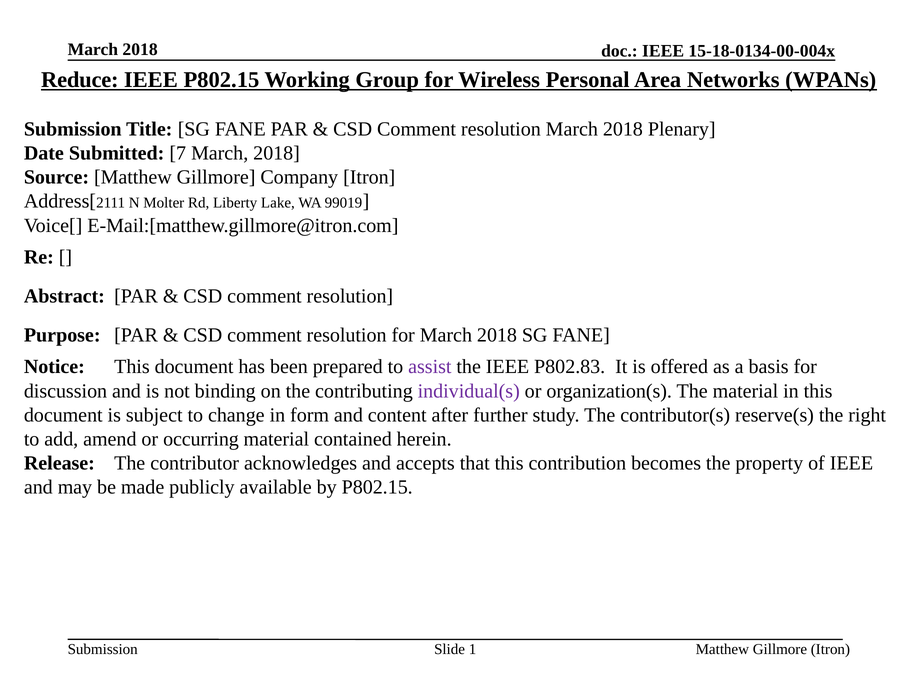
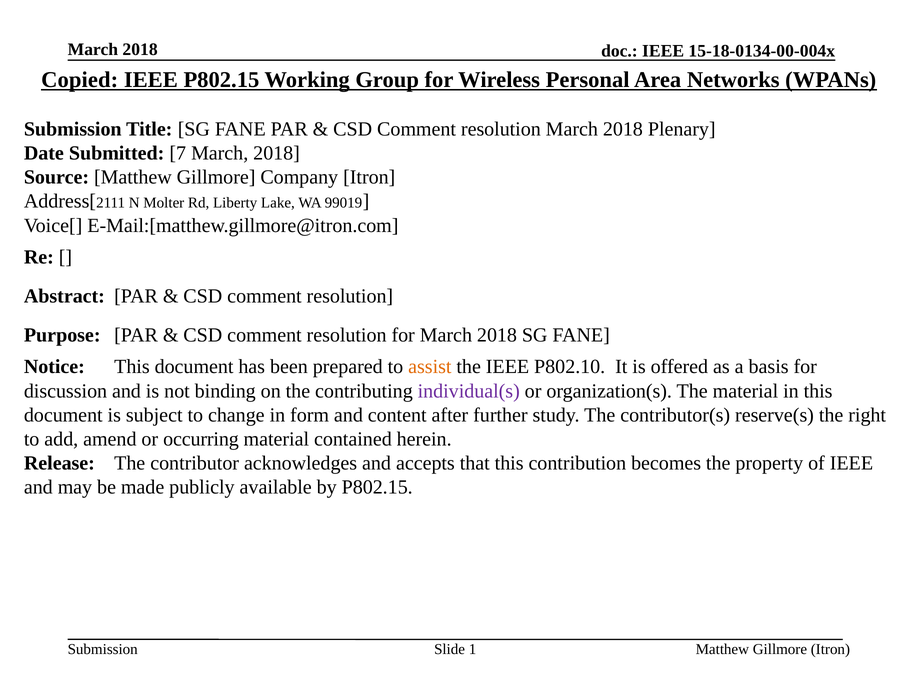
Reduce: Reduce -> Copied
assist colour: purple -> orange
P802.83: P802.83 -> P802.10
